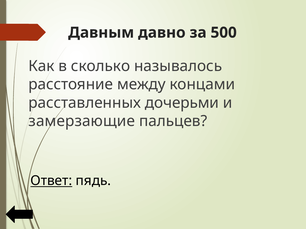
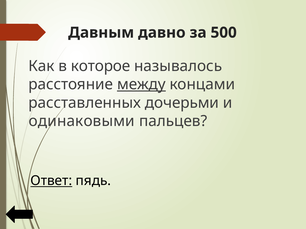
сколько: сколько -> которое
между underline: none -> present
замерзающие: замерзающие -> одинаковыми
